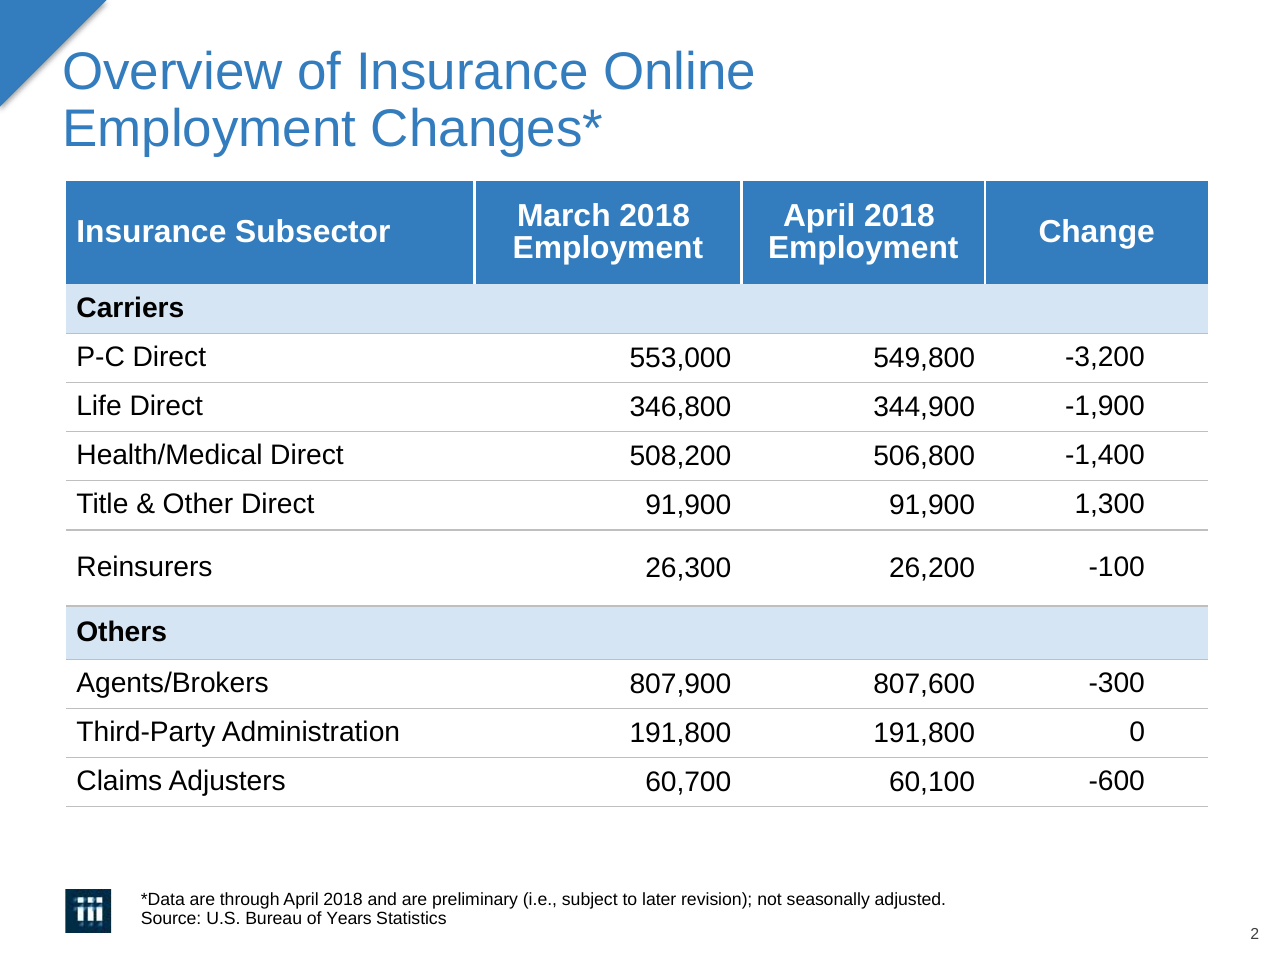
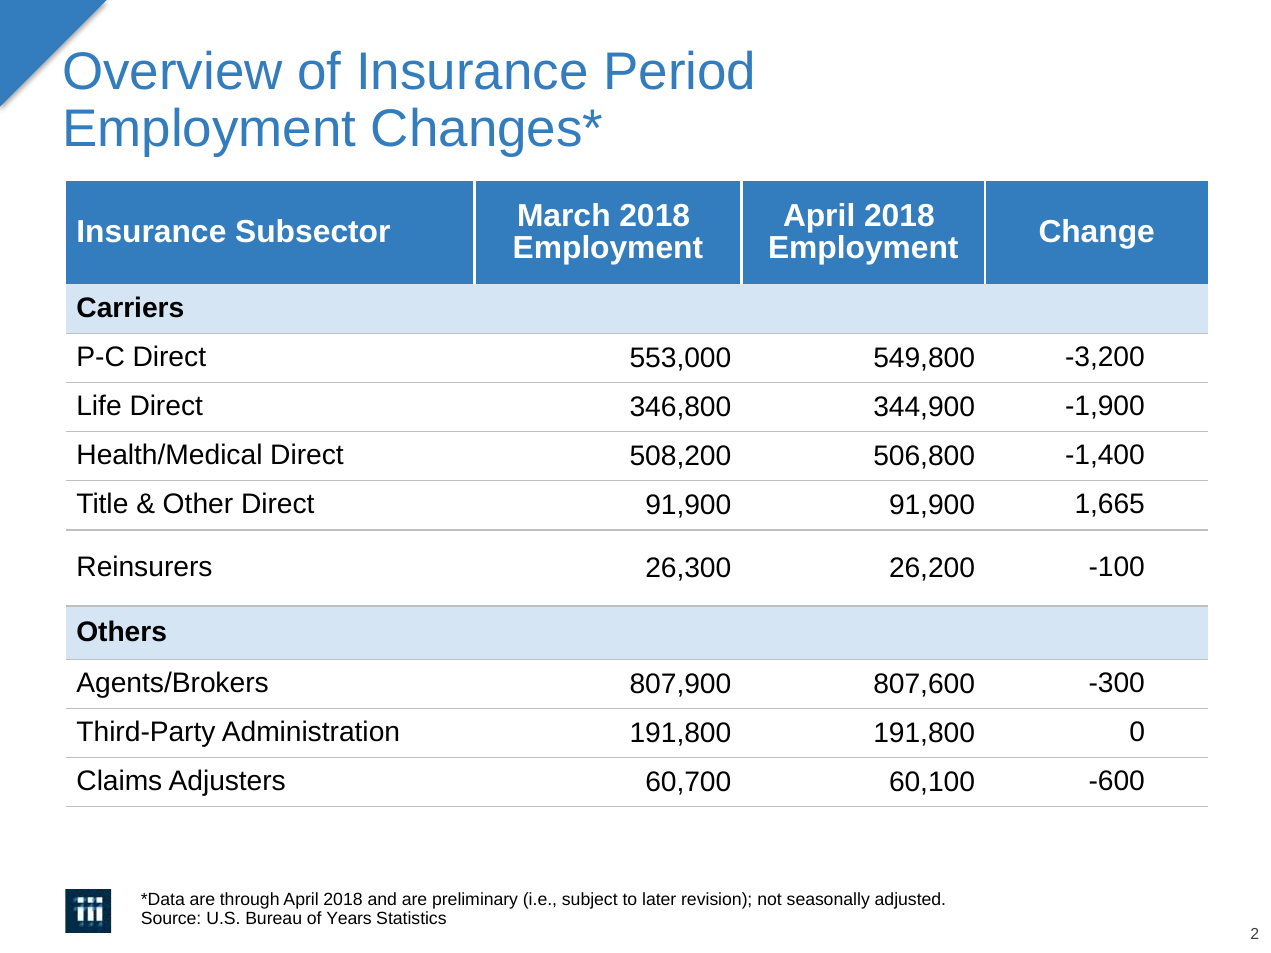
Online: Online -> Period
1,300: 1,300 -> 1,665
